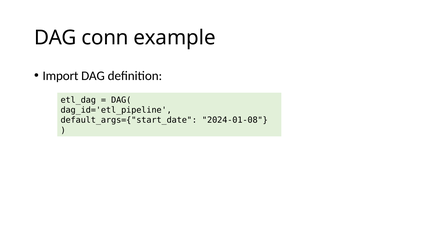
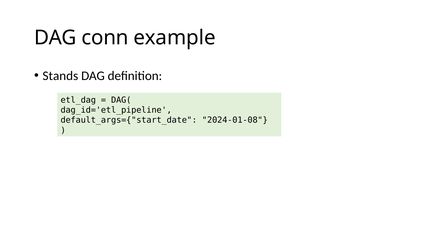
Import: Import -> Stands
